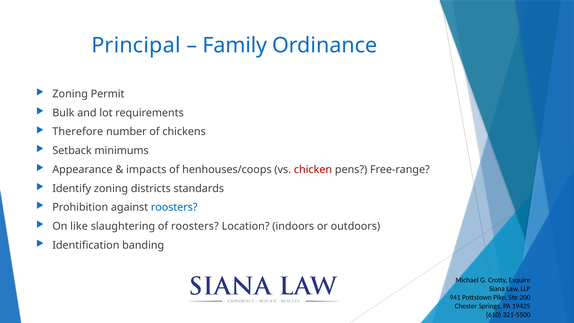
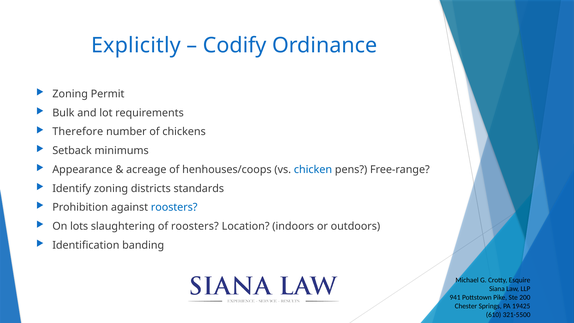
Principal: Principal -> Explicitly
Family: Family -> Codify
impacts: impacts -> acreage
chicken colour: red -> blue
like: like -> lots
